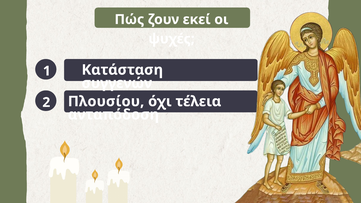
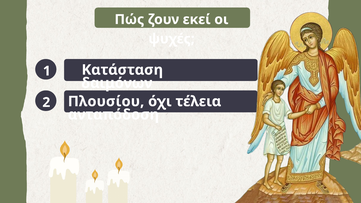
συγγενών: συγγενών -> δαιμόνων
